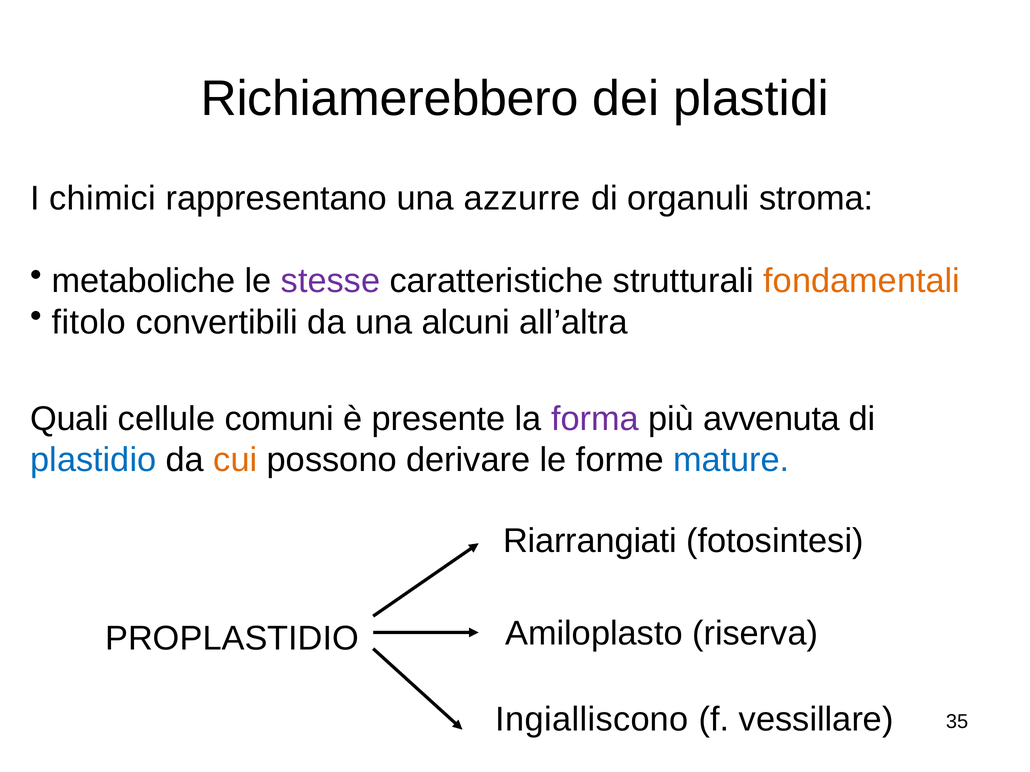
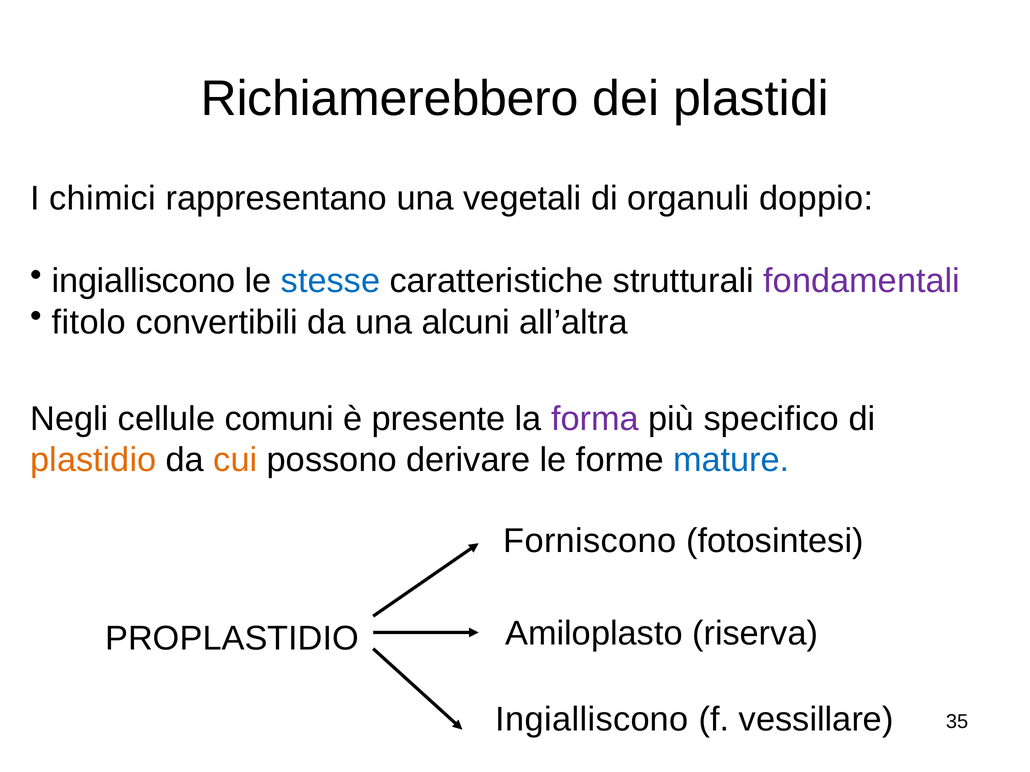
azzurre: azzurre -> vegetali
stroma: stroma -> doppio
metaboliche at (144, 281): metaboliche -> ingialliscono
stesse colour: purple -> blue
fondamentali colour: orange -> purple
Quali: Quali -> Negli
avvenuta: avvenuta -> specifico
plastidio colour: blue -> orange
Riarrangiati: Riarrangiati -> Forniscono
